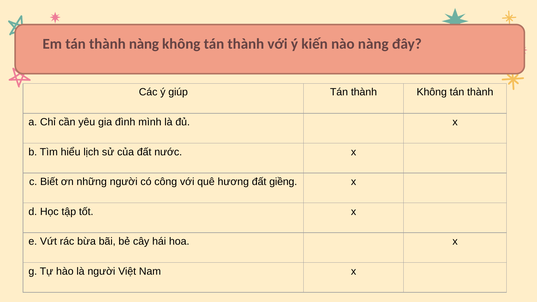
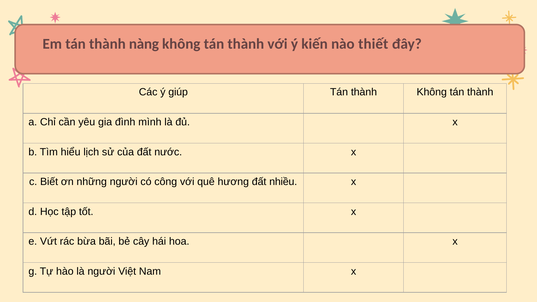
nào nàng: nàng -> thiết
giềng: giềng -> nhiều
